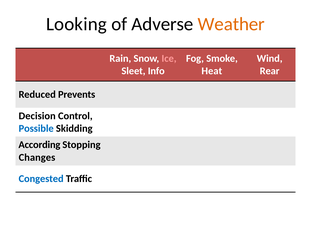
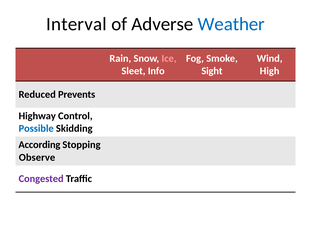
Looking: Looking -> Interval
Weather colour: orange -> blue
Heat: Heat -> Sight
Rear: Rear -> High
Decision: Decision -> Highway
Changes: Changes -> Observe
Congested colour: blue -> purple
